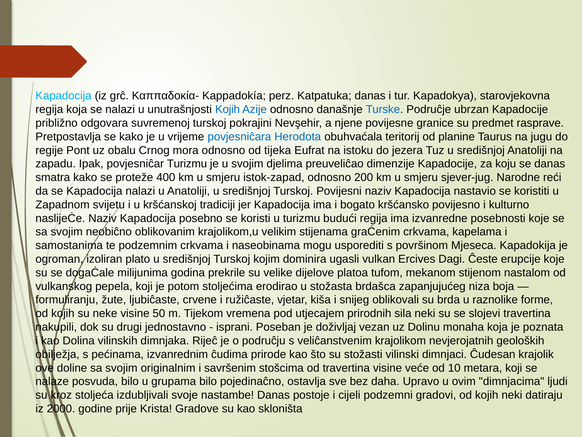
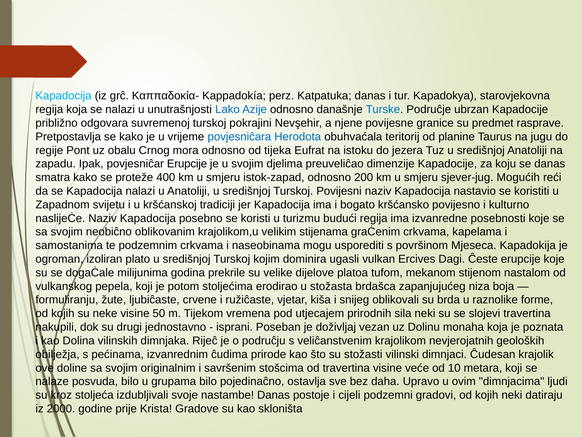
unutrašnjosti Kojih: Kojih -> Lako
povjesniĉar Turizmu: Turizmu -> Erupcije
Narodne: Narodne -> Mogućih
